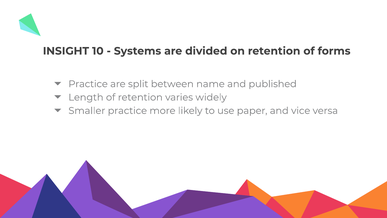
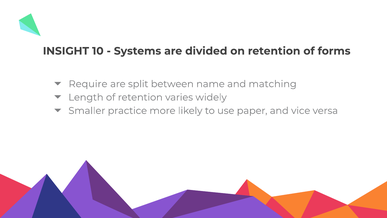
Practice at (88, 84): Practice -> Require
published: published -> matching
